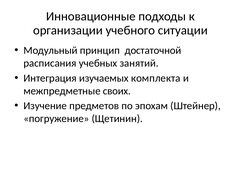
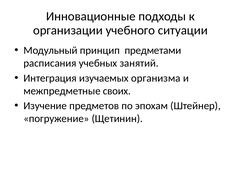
достаточной: достаточной -> предметами
комплекта: комплекта -> организма
